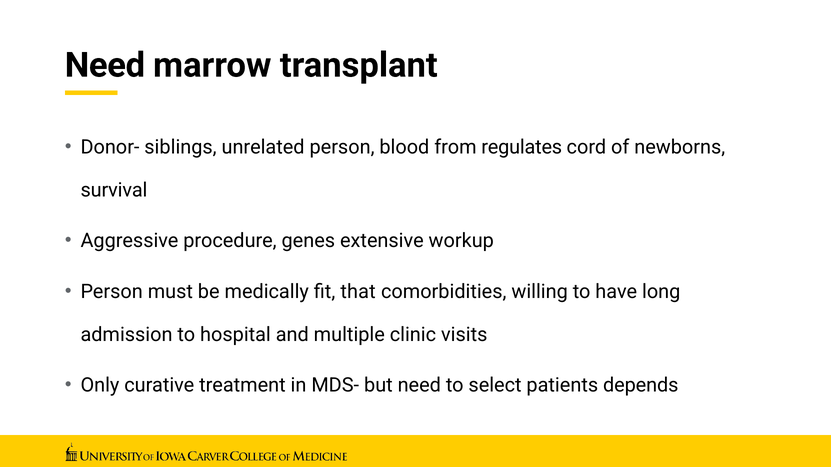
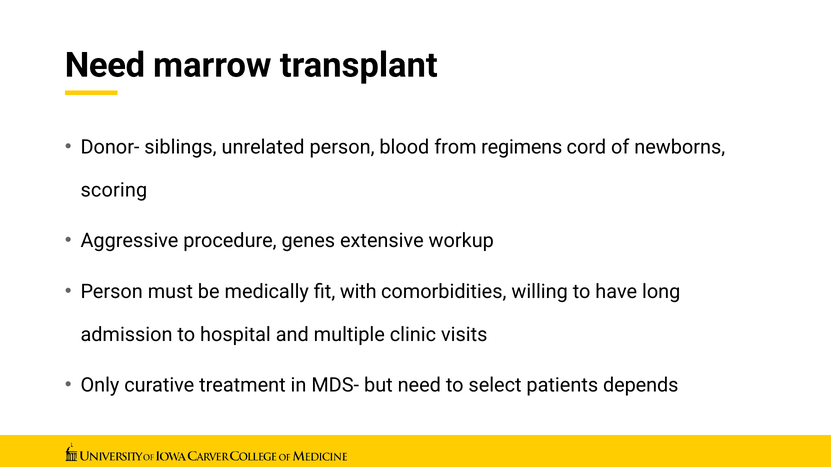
regulates: regulates -> regimens
survival: survival -> scoring
that: that -> with
